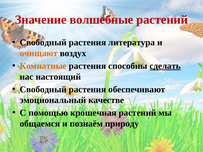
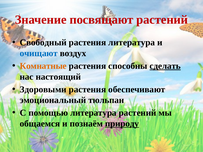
волшебные: волшебные -> посвящают
очищают colour: orange -> blue
Свободный at (43, 90): Свободный -> Здоровыми
качестве: качестве -> тюльпан
помощью крошечная: крошечная -> литература
природу underline: none -> present
